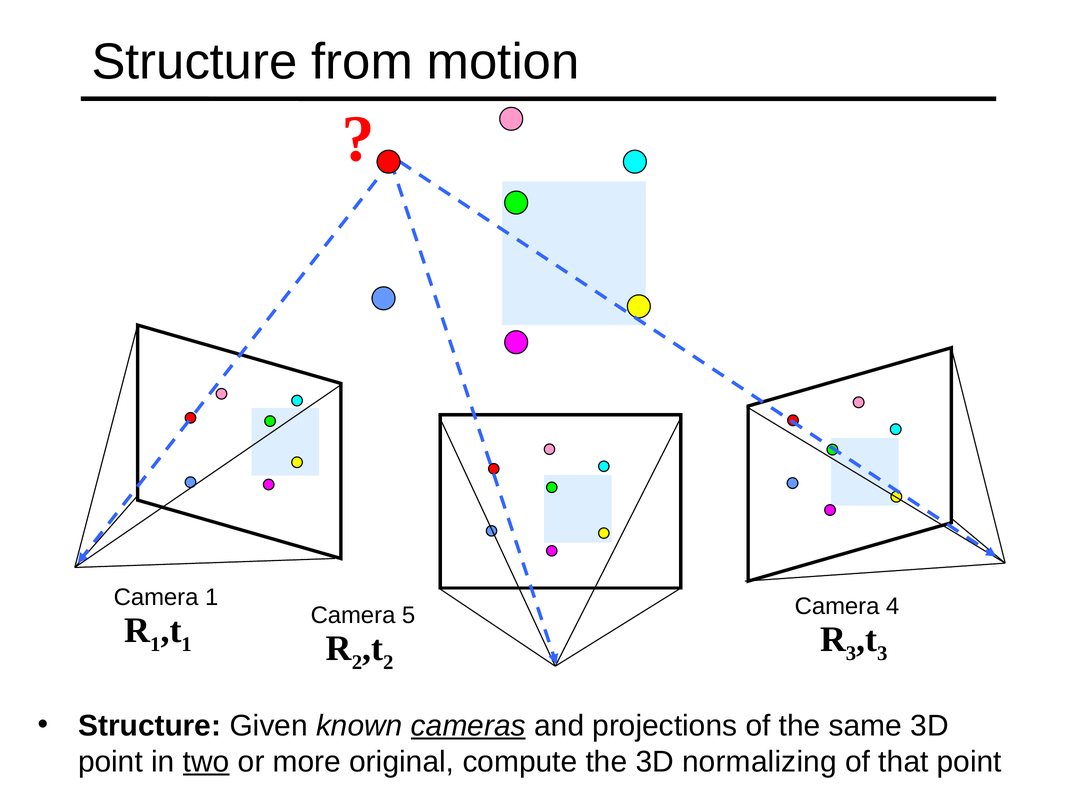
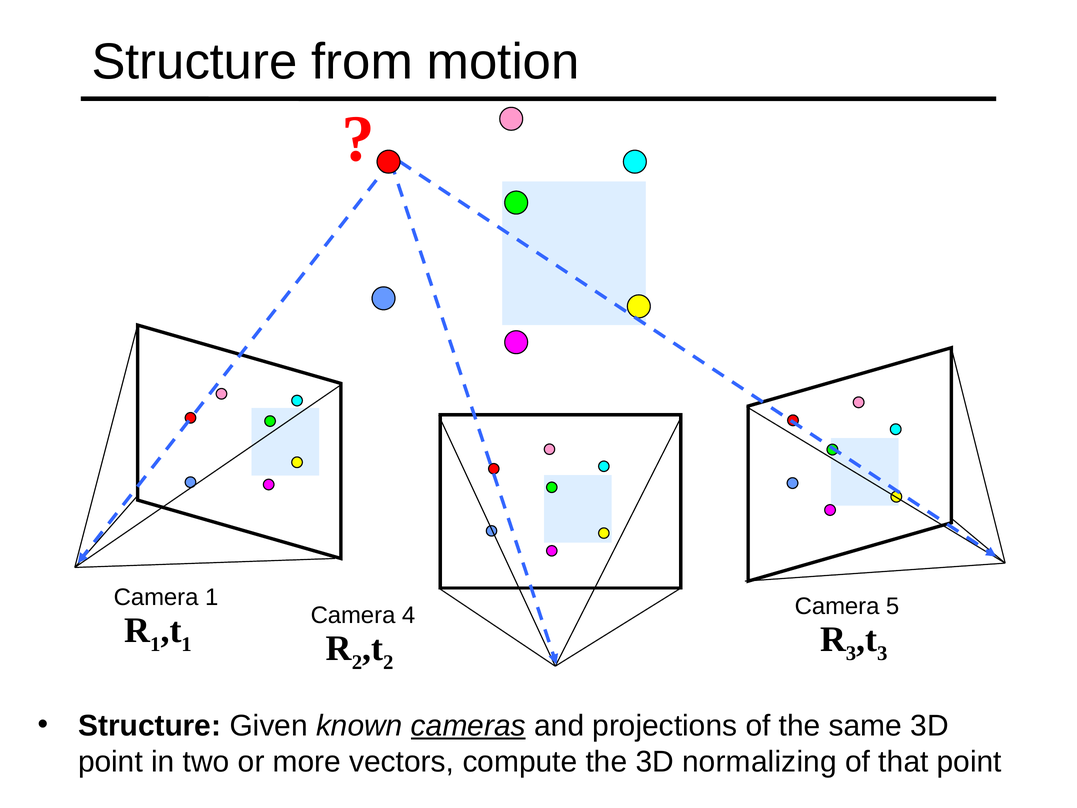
4: 4 -> 5
5: 5 -> 4
two underline: present -> none
original: original -> vectors
